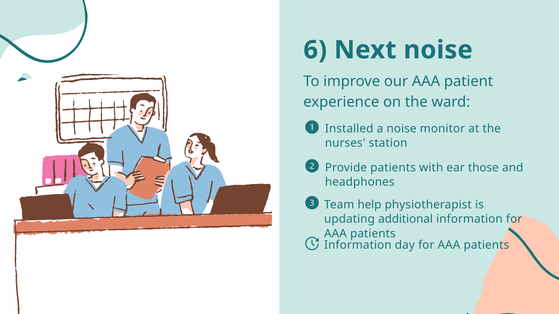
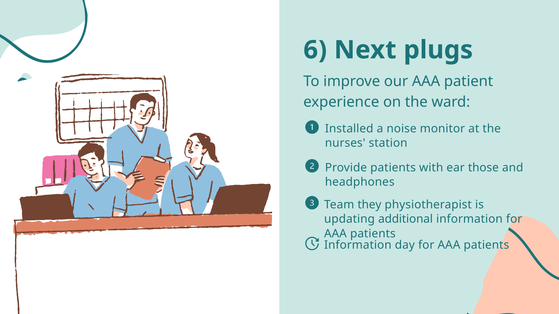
Next noise: noise -> plugs
help: help -> they
